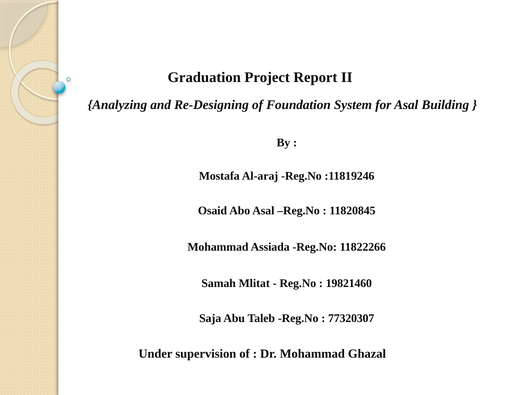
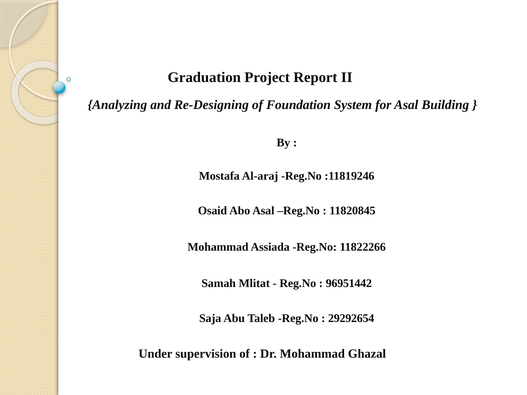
19821460: 19821460 -> 96951442
77320307: 77320307 -> 29292654
